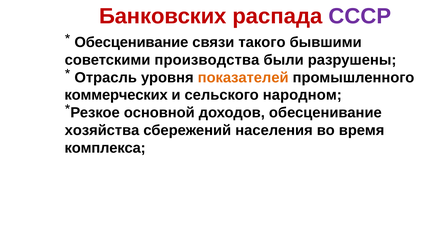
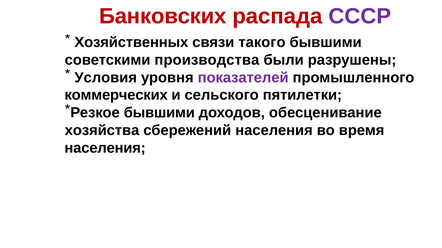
Обесценивание at (131, 42): Обесценивание -> Хозяйственных
Отрасль: Отрасль -> Условия
показателей colour: orange -> purple
народном: народном -> пятилетки
основной at (159, 113): основной -> бывшими
комплекса at (105, 148): комплекса -> населения
